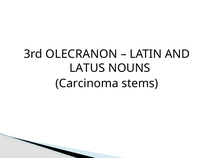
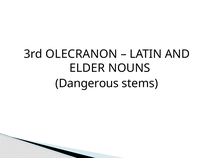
LATUS: LATUS -> ELDER
Carcinoma: Carcinoma -> Dangerous
